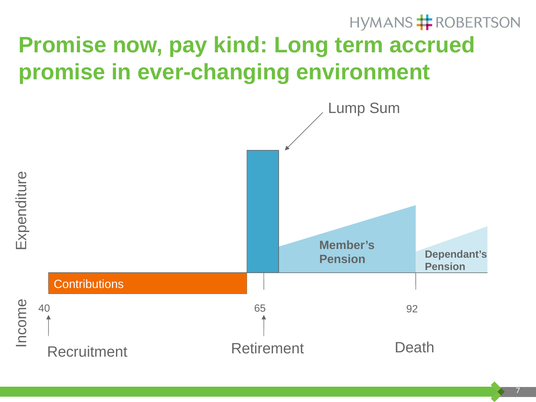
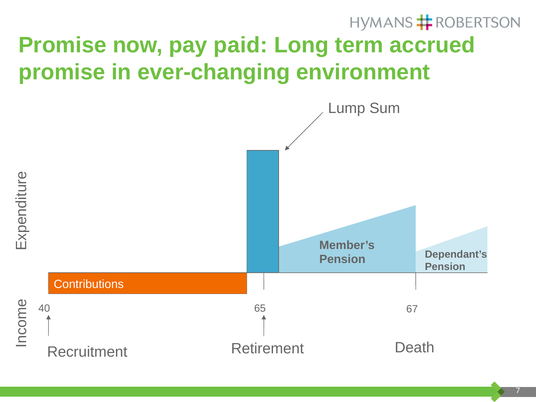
kind: kind -> paid
92: 92 -> 67
